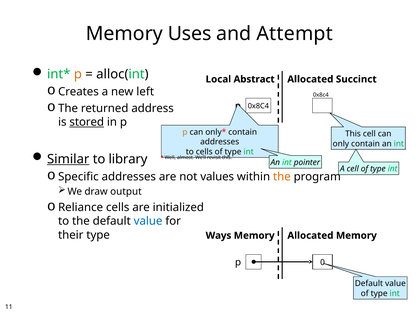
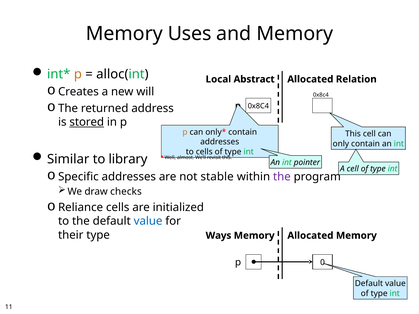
and Attempt: Attempt -> Memory
Succinct: Succinct -> Relation
left: left -> will
Similar underline: present -> none
values: values -> stable
the at (282, 177) colour: orange -> purple
output: output -> checks
